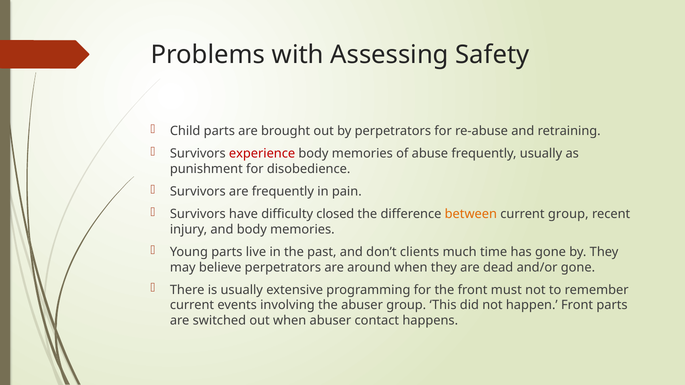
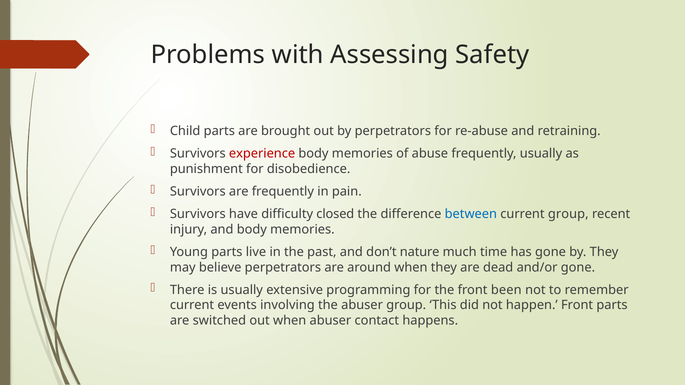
between colour: orange -> blue
clients: clients -> nature
must: must -> been
